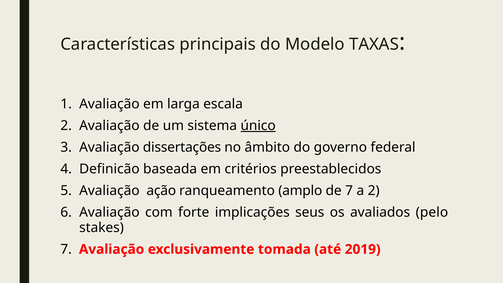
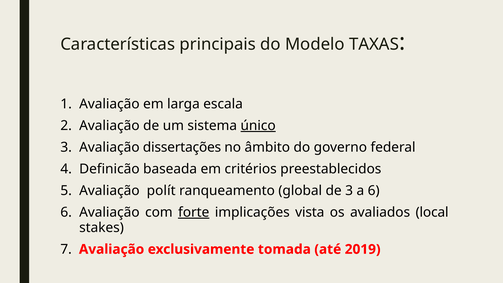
ação: ação -> polít
amplo: amplo -> global
de 7: 7 -> 3
a 2: 2 -> 6
forte underline: none -> present
seus: seus -> vista
pelo: pelo -> local
